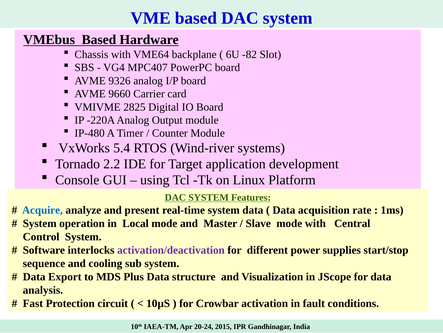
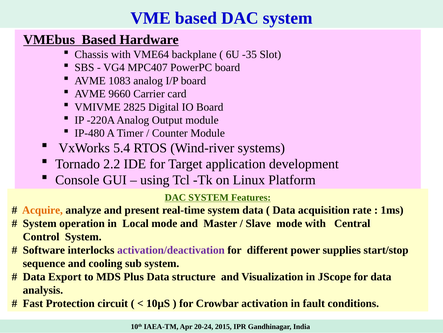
-82: -82 -> -35
9326: 9326 -> 1083
Acquire colour: blue -> orange
